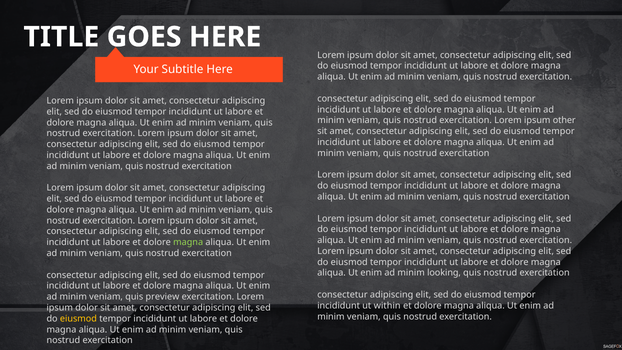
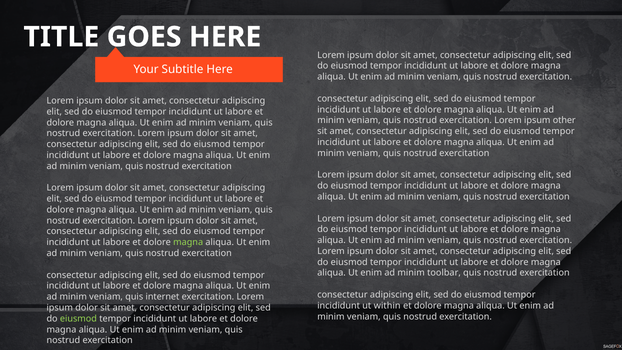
looking: looking -> toolbar
preview: preview -> internet
eiusmod at (78, 319) colour: yellow -> light green
